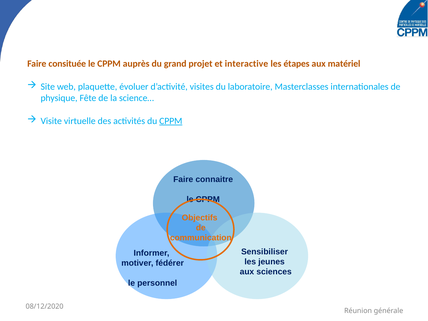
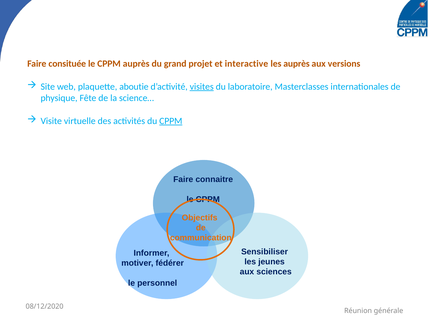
les étapes: étapes -> auprès
matériel: matériel -> versions
évoluer: évoluer -> aboutie
visites underline: none -> present
